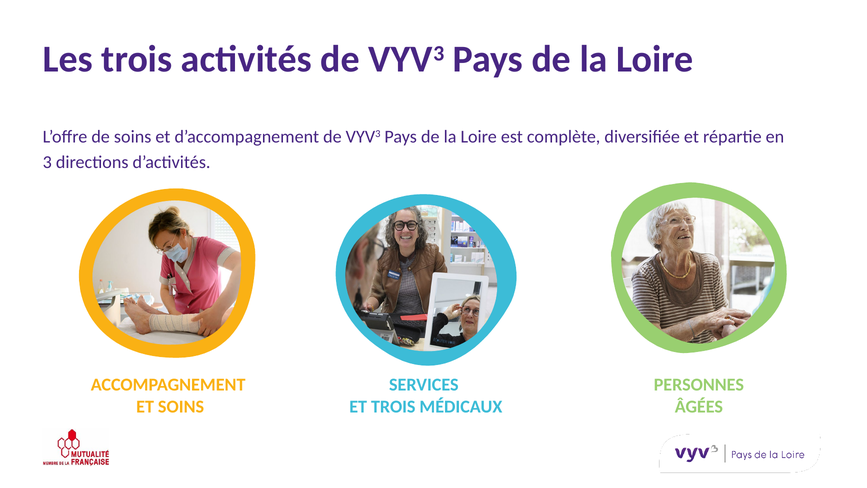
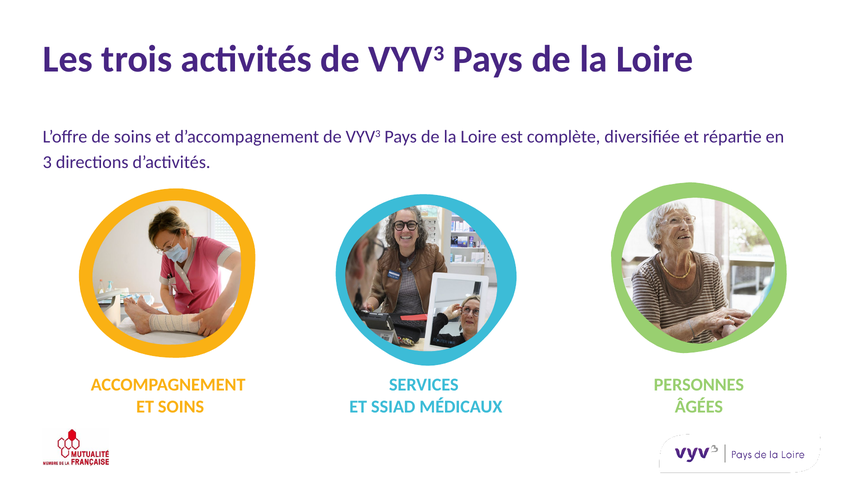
ET TROIS: TROIS -> SSIAD
